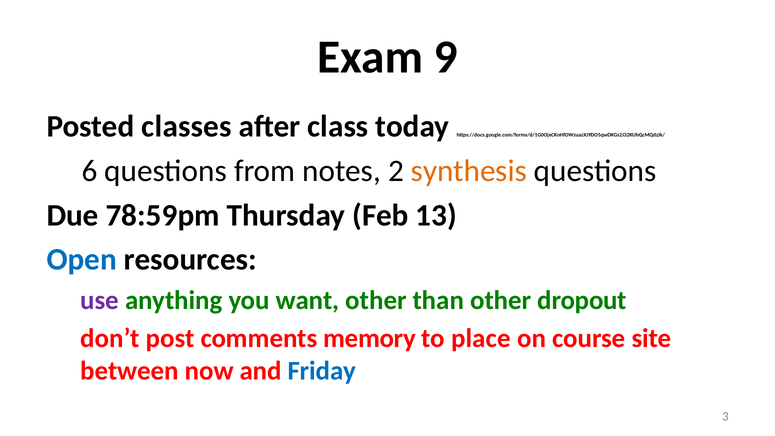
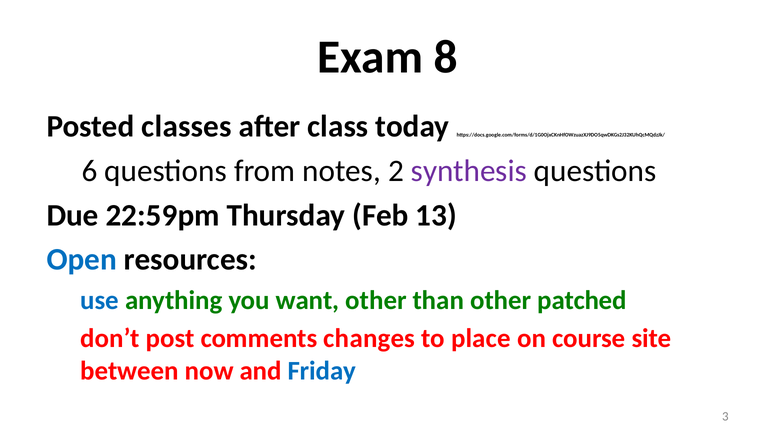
9: 9 -> 8
synthesis colour: orange -> purple
78:59pm: 78:59pm -> 22:59pm
use colour: purple -> blue
dropout: dropout -> patched
memory: memory -> changes
